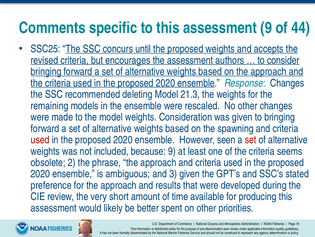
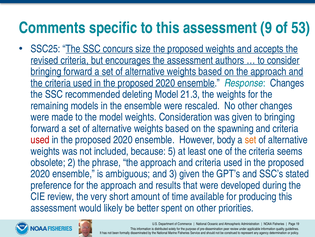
44: 44 -> 53
until: until -> size
seen: seen -> body
set at (251, 139) colour: red -> orange
because 9: 9 -> 5
